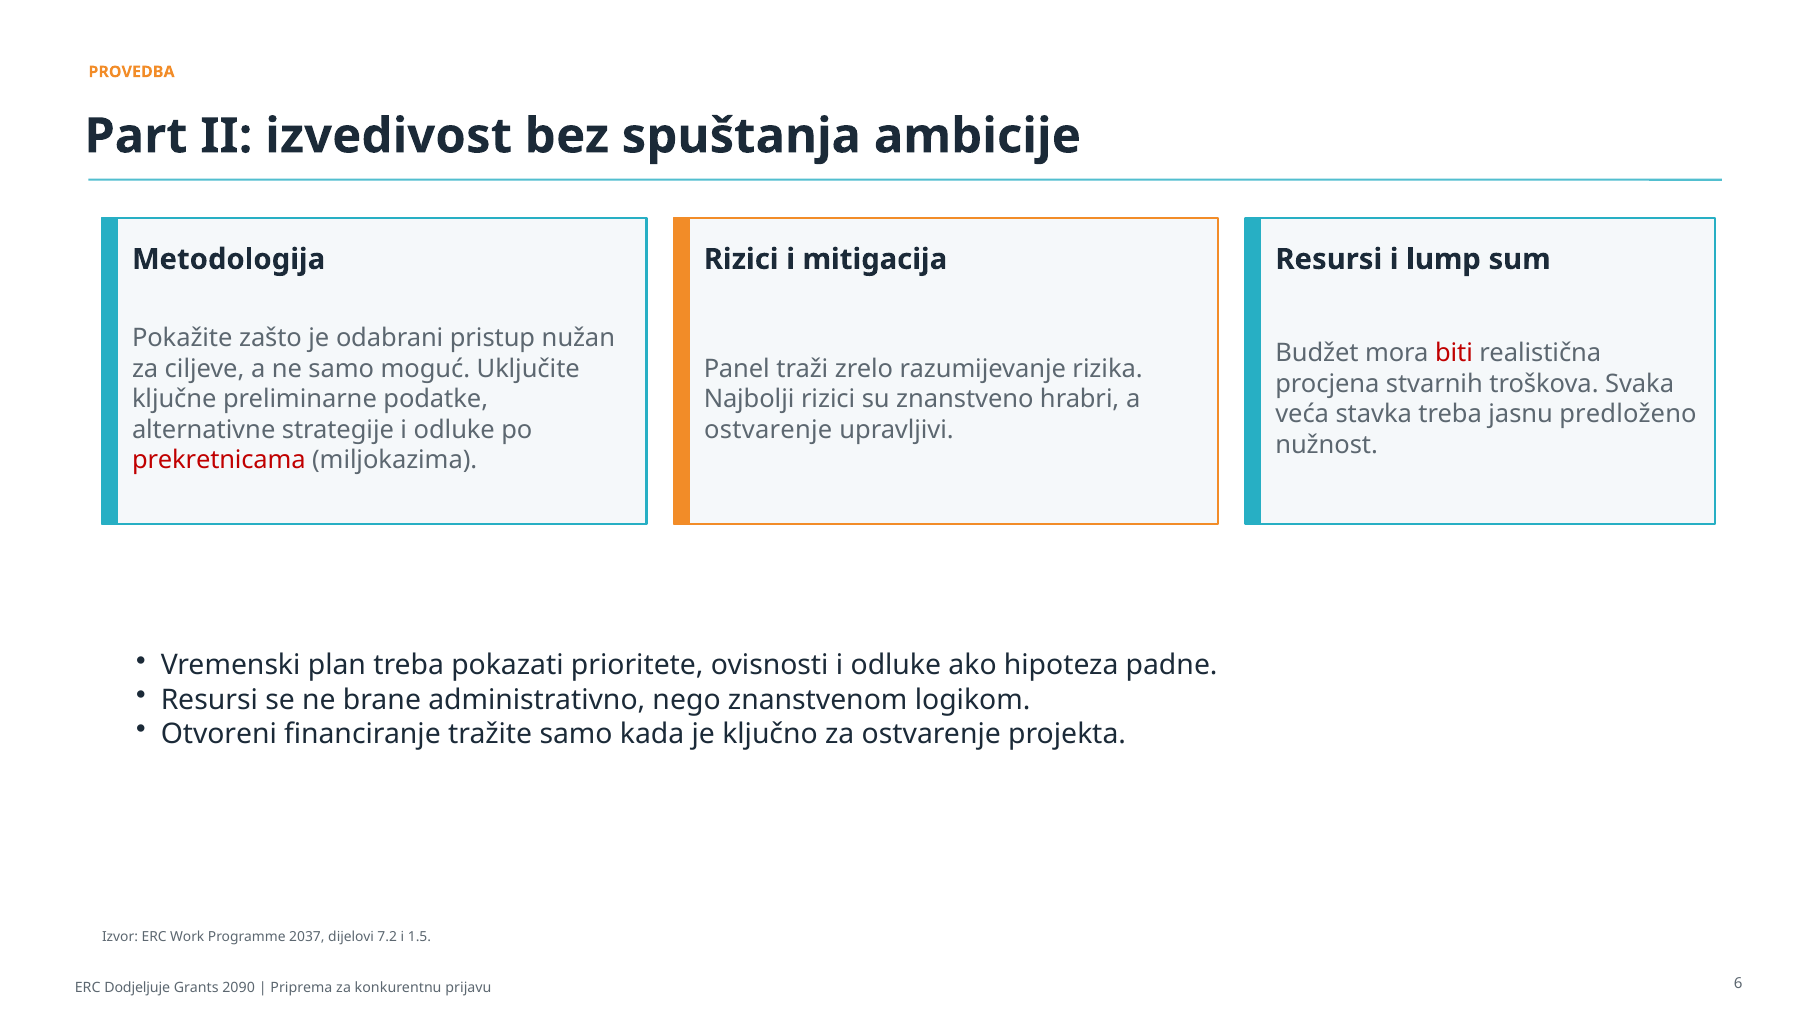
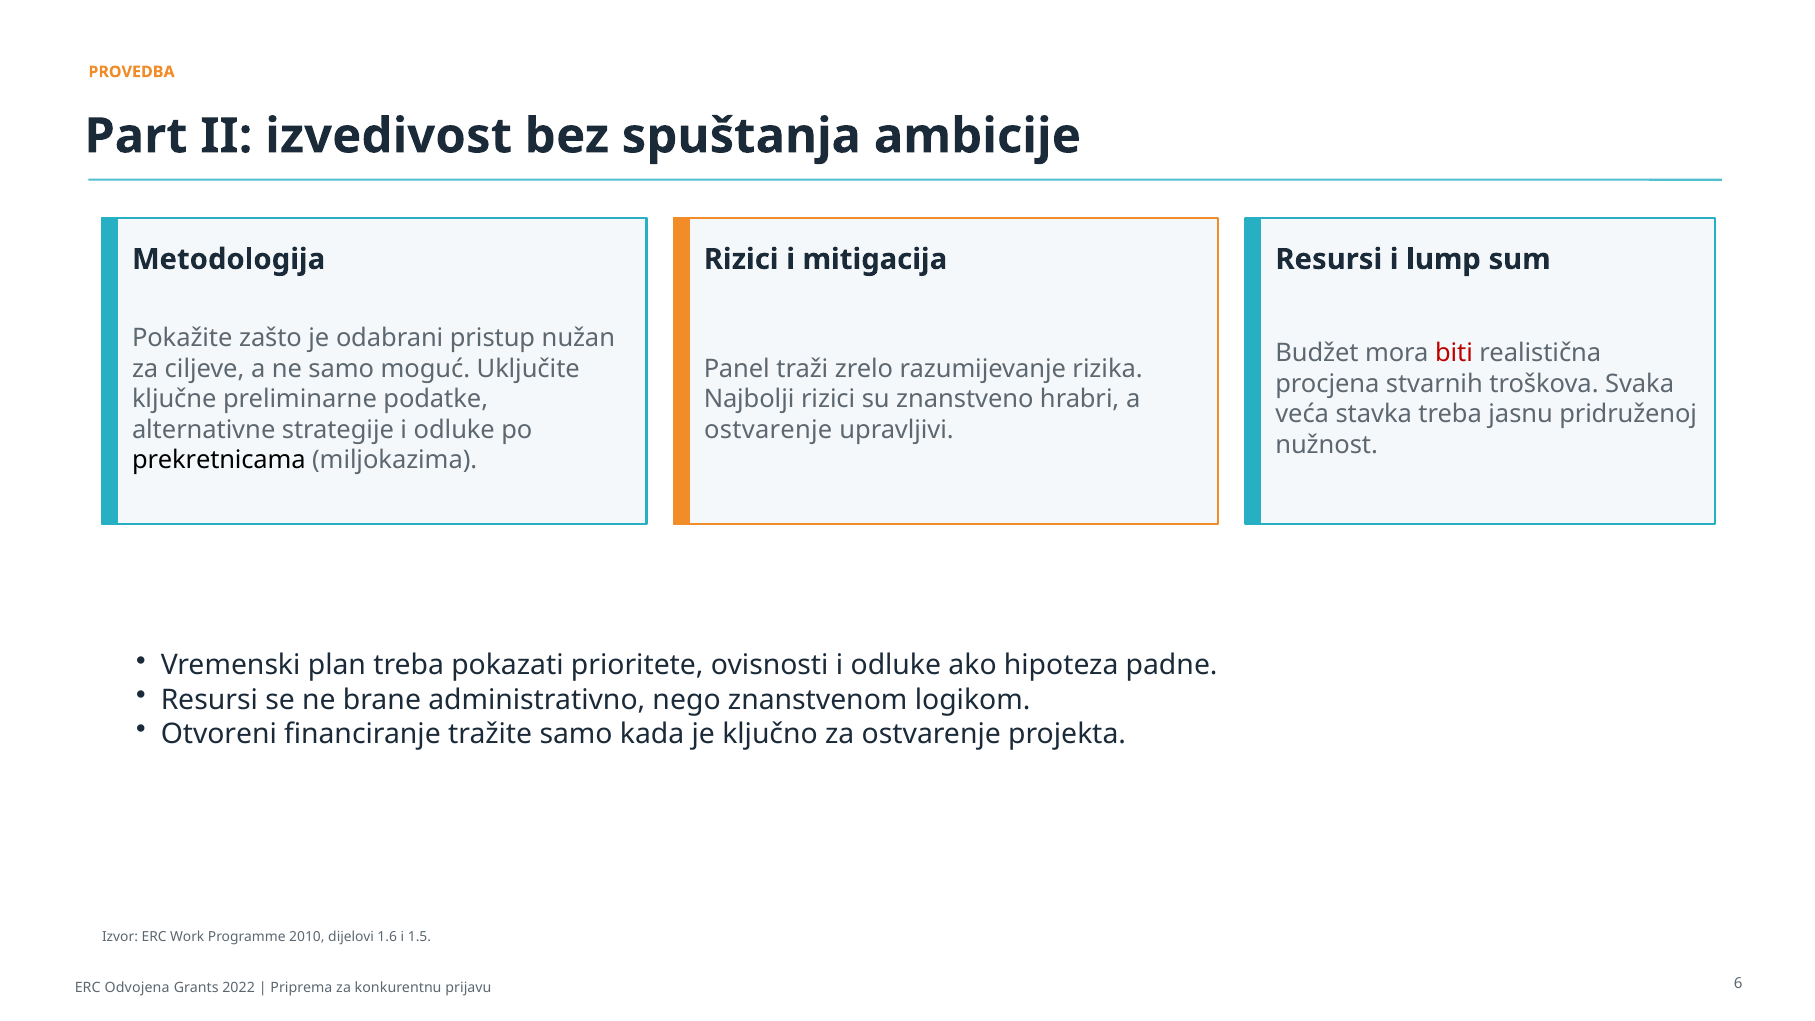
predloženo: predloženo -> pridruženoj
prekretnicama colour: red -> black
2037: 2037 -> 2010
7.2: 7.2 -> 1.6
Dodjeljuje: Dodjeljuje -> Odvojena
2090: 2090 -> 2022
